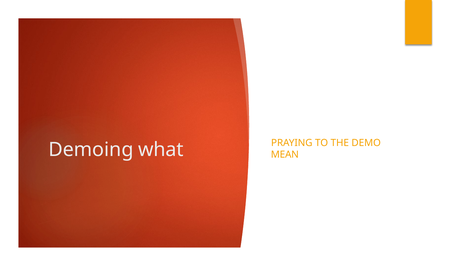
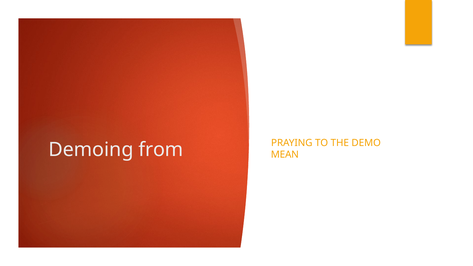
what: what -> from
